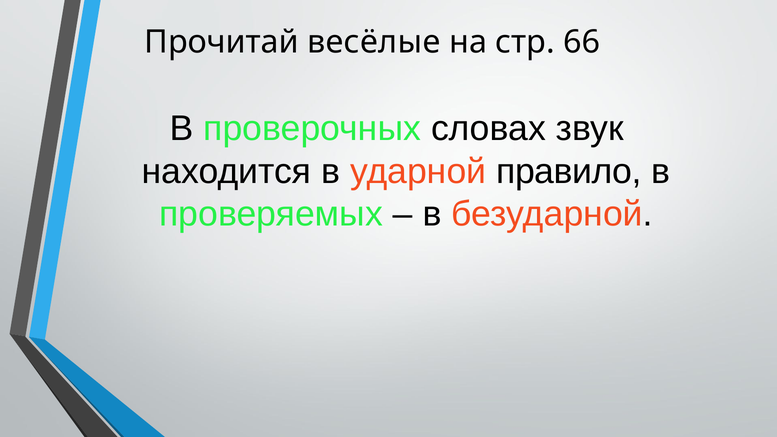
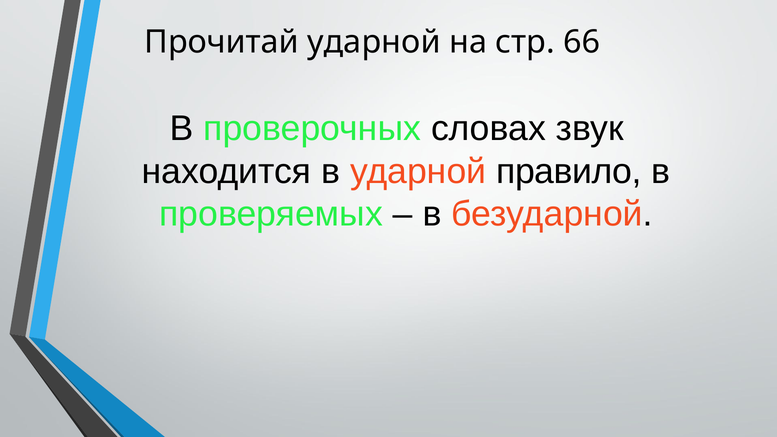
Прочитай весёлые: весёлые -> ударной
